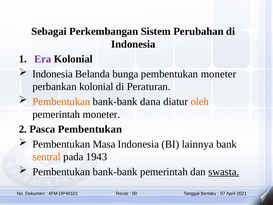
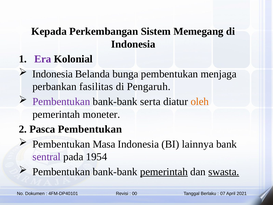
Sebagai: Sebagai -> Kepada
Perubahan: Perubahan -> Memegang
pembentukan moneter: moneter -> menjaga
perbankan kolonial: kolonial -> fasilitas
Peraturan: Peraturan -> Pengaruh
Pembentukan at (61, 101) colour: orange -> purple
dana: dana -> serta
sentral colour: orange -> purple
1943: 1943 -> 1954
pemerintah at (164, 172) underline: none -> present
